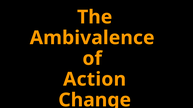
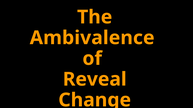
Action: Action -> Reveal
